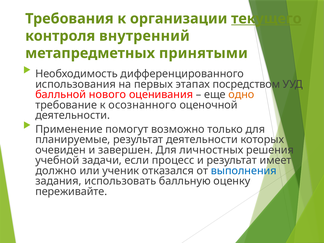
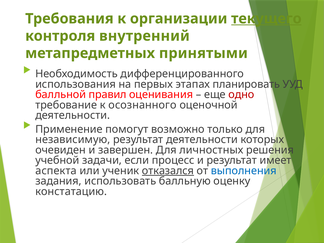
посредством: посредством -> планировать
нового: нового -> правил
одно colour: orange -> red
планируемые: планируемые -> независимую
должно: должно -> аспекта
отказался underline: none -> present
переживайте: переживайте -> констатацию
